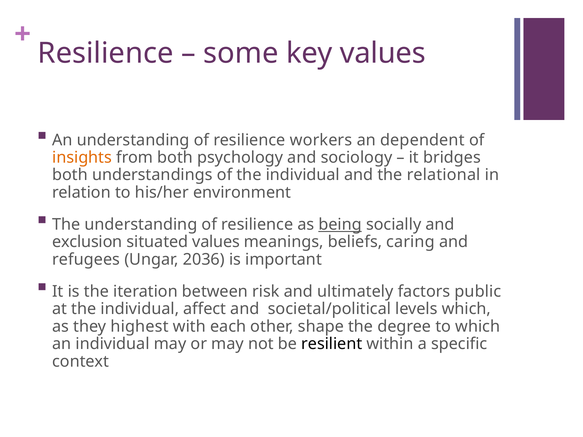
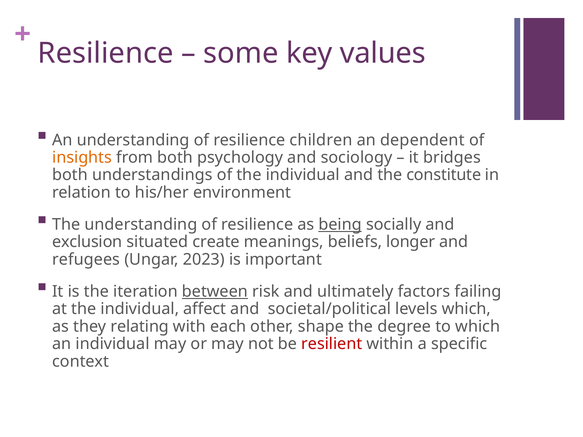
workers: workers -> children
relational: relational -> constitute
situated values: values -> create
caring: caring -> longer
2036: 2036 -> 2023
between underline: none -> present
public: public -> failing
highest: highest -> relating
resilient colour: black -> red
